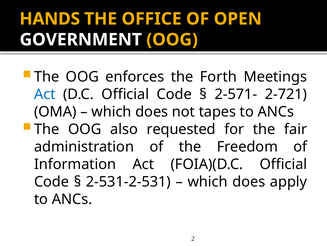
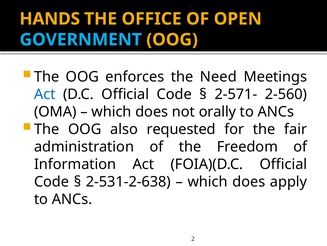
GOVERNMENT colour: white -> light blue
Forth: Forth -> Need
2-721: 2-721 -> 2-560
tapes: tapes -> orally
2-531-2-531: 2-531-2-531 -> 2-531-2-638
